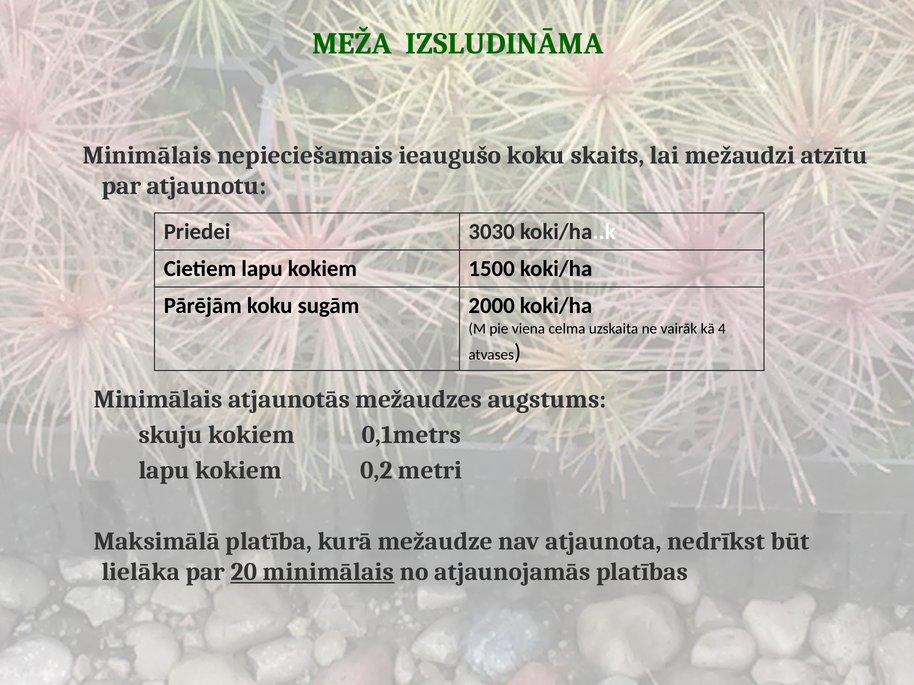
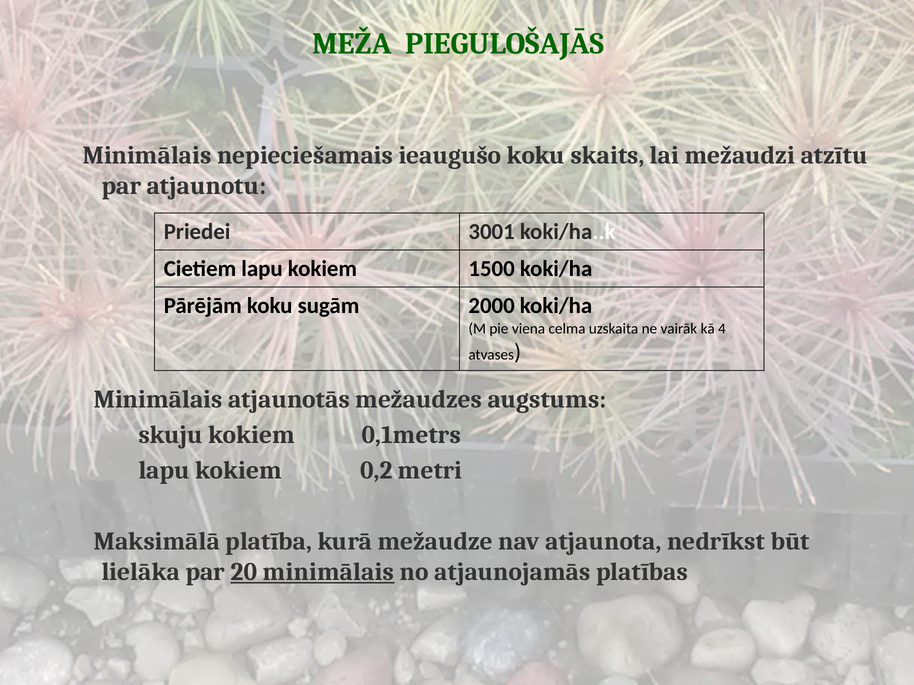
IZSLUDINĀMA: IZSLUDINĀMA -> PIEGULOŠAJĀS
3030: 3030 -> 3001
